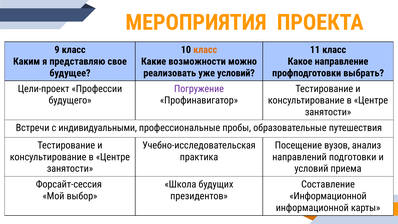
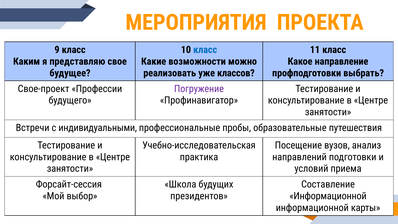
класс at (205, 50) colour: orange -> blue
уже условий: условий -> классов
Цели-проект: Цели-проект -> Свое-проект
